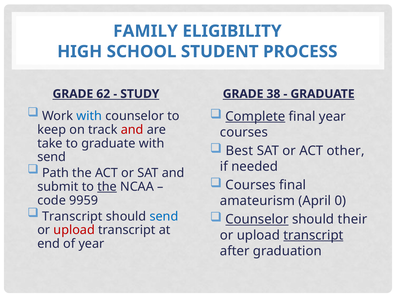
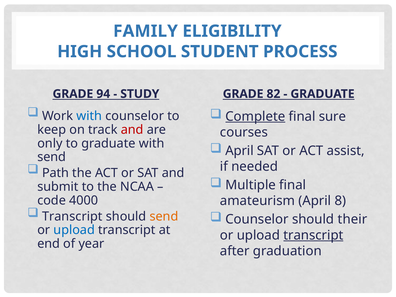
62: 62 -> 94
38: 38 -> 82
final year: year -> sure
take: take -> only
Best at (239, 151): Best -> April
other: other -> assist
Courses at (251, 185): Courses -> Multiple
the at (107, 187) underline: present -> none
9959: 9959 -> 4000
0: 0 -> 8
send at (164, 216) colour: blue -> orange
Counselor at (257, 219) underline: present -> none
upload at (74, 230) colour: red -> blue
